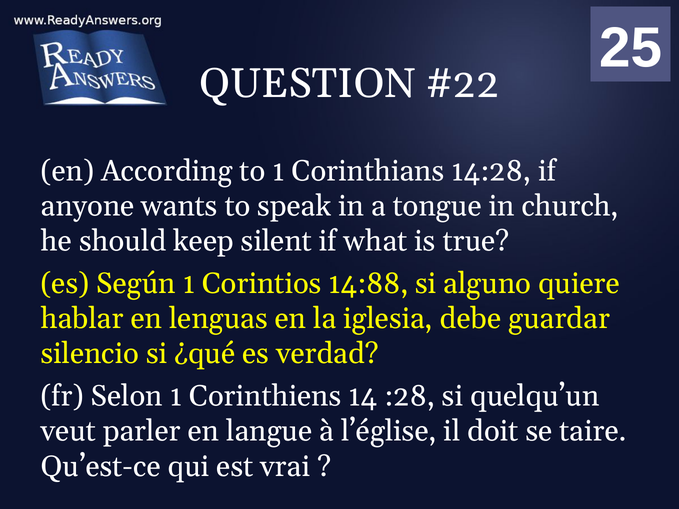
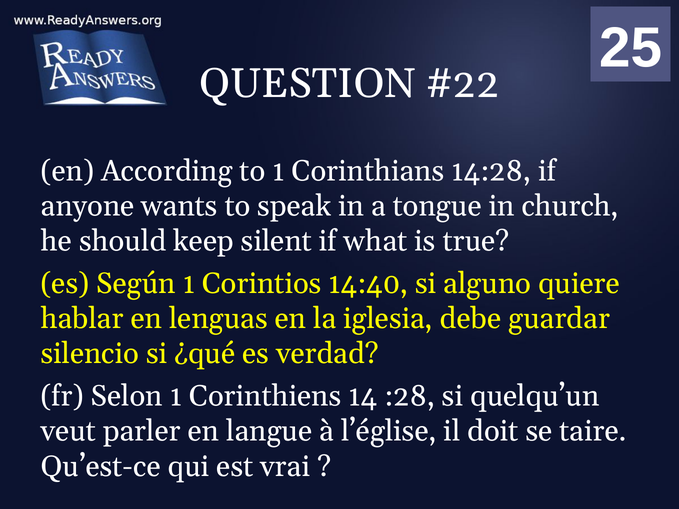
14:88: 14:88 -> 14:40
